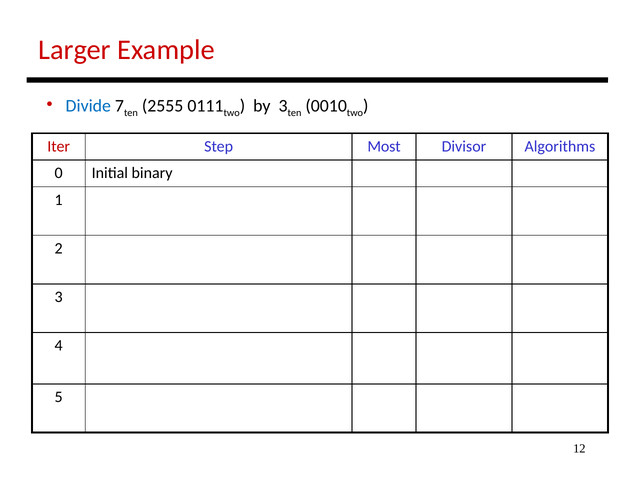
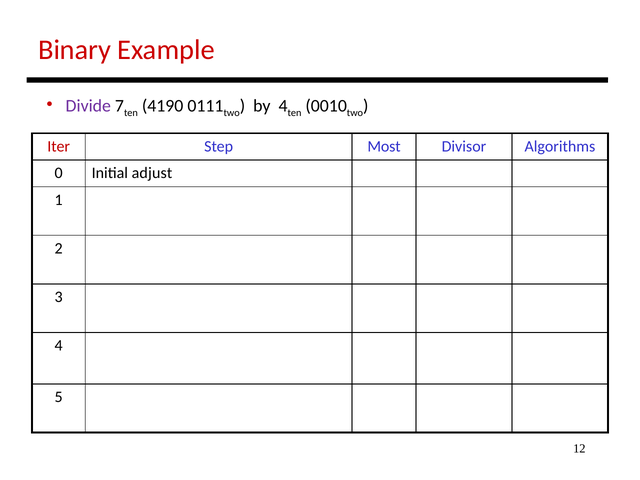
Larger: Larger -> Binary
Divide colour: blue -> purple
2555: 2555 -> 4190
by 3: 3 -> 4
binary: binary -> adjust
